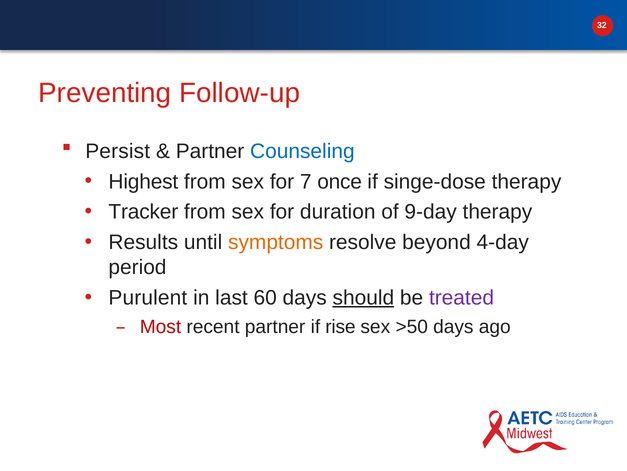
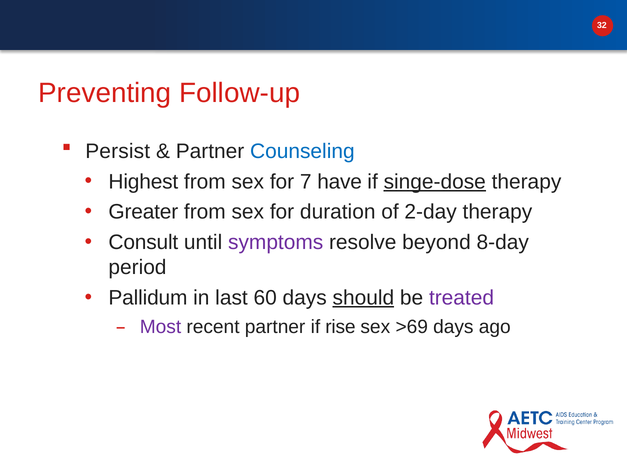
once: once -> have
singe-dose underline: none -> present
Tracker: Tracker -> Greater
9-day: 9-day -> 2-day
Results: Results -> Consult
symptoms colour: orange -> purple
4-day: 4-day -> 8-day
Purulent: Purulent -> Pallidum
Most colour: red -> purple
>50: >50 -> >69
